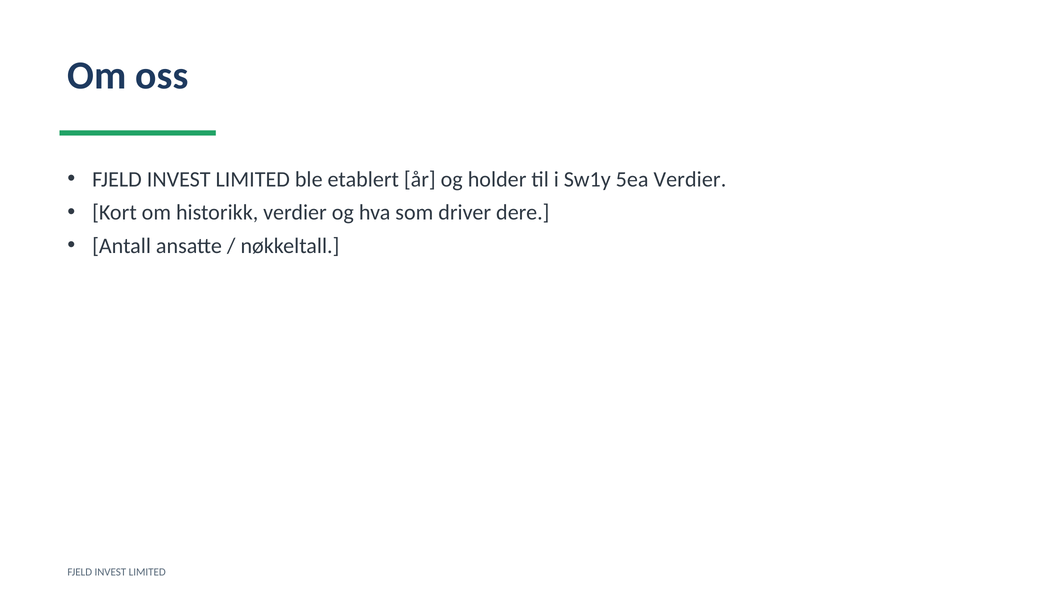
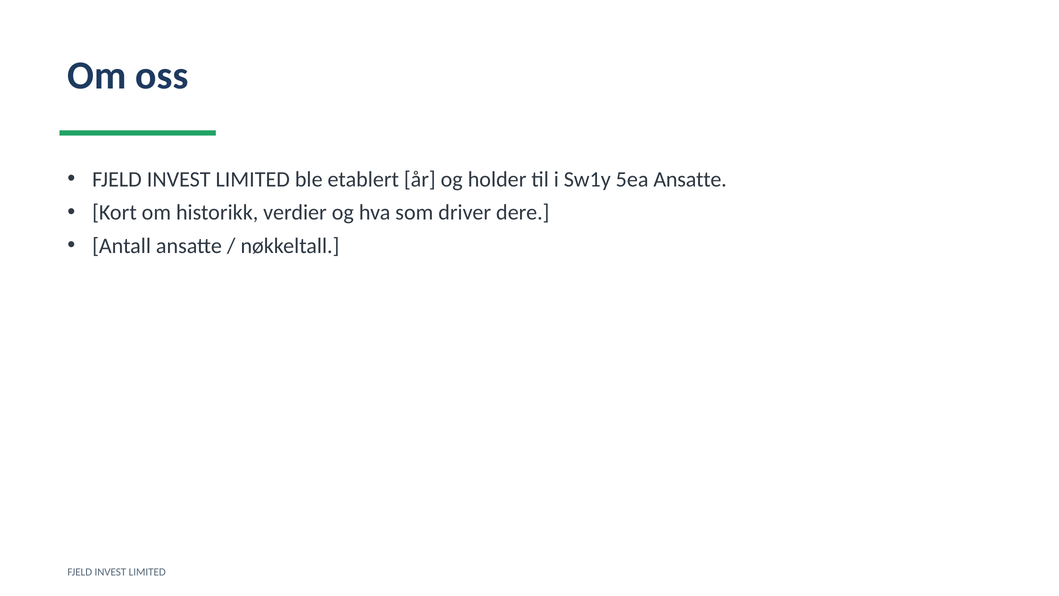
5ea Verdier: Verdier -> Ansatte
